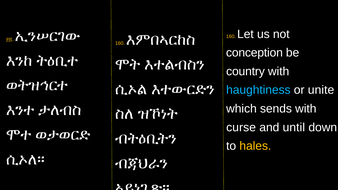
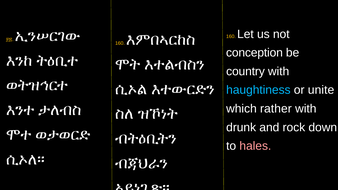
sends: sends -> rather
curse: curse -> drunk
until: until -> rock
hales colour: yellow -> pink
